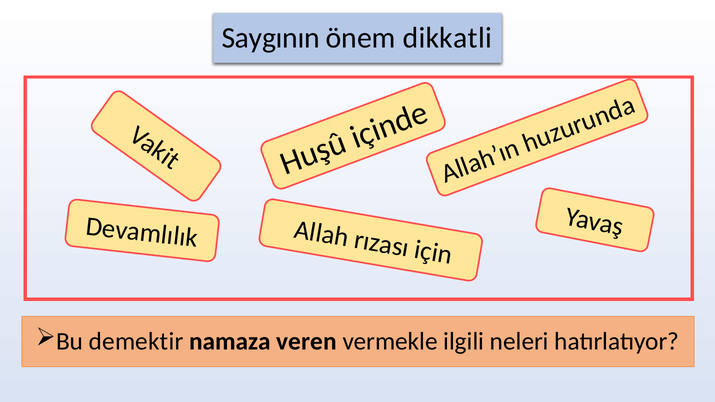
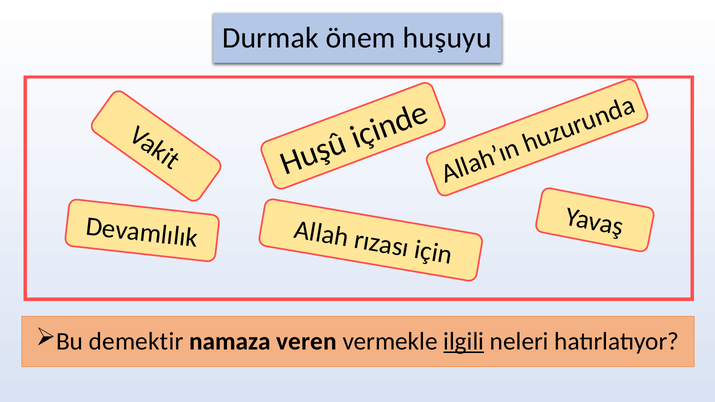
Saygının: Saygının -> Durmak
dikkatli: dikkatli -> huşuyu
ilgili underline: none -> present
